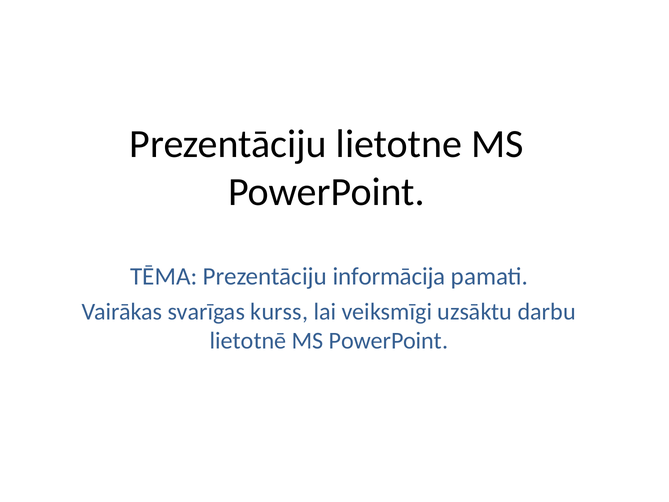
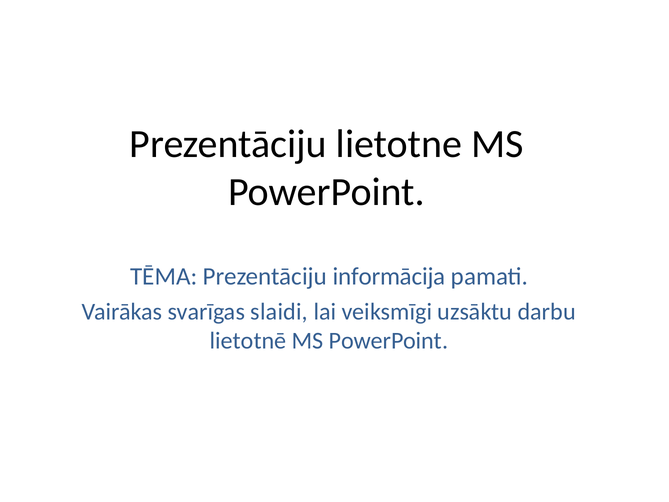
kurss: kurss -> slaidi
